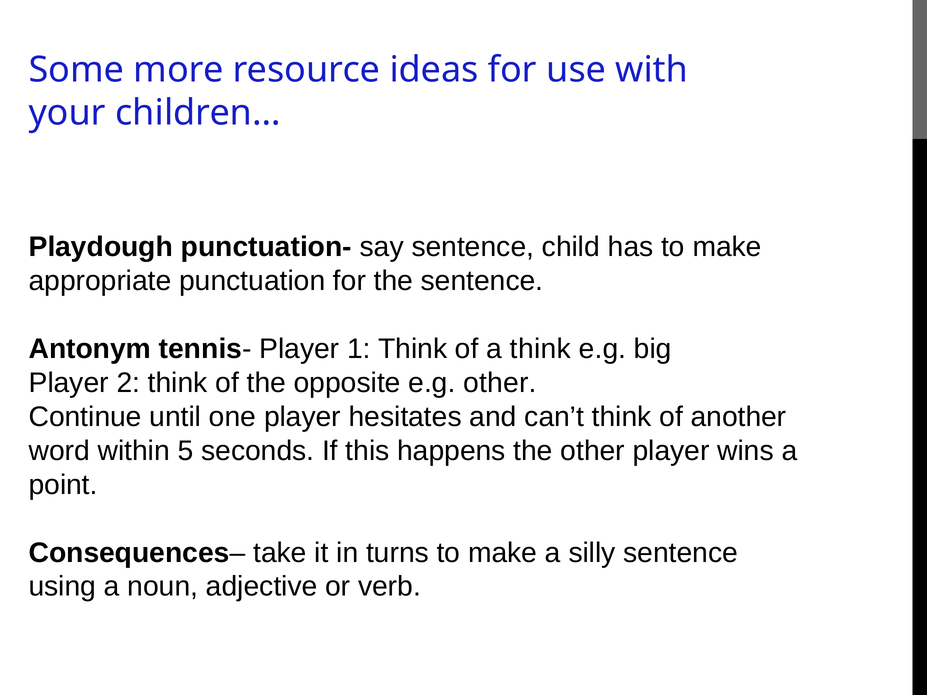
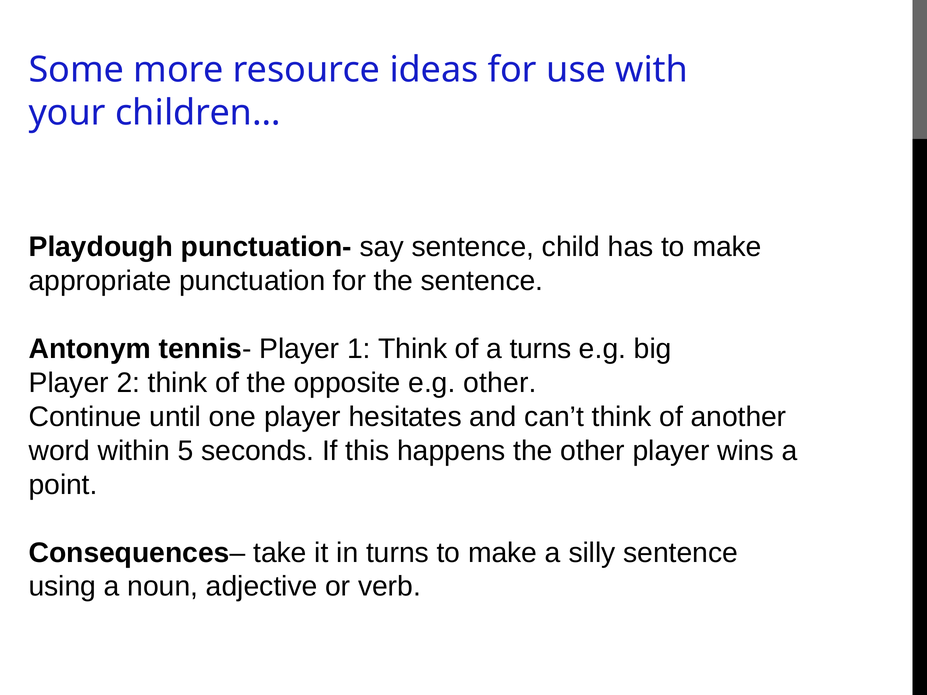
a think: think -> turns
